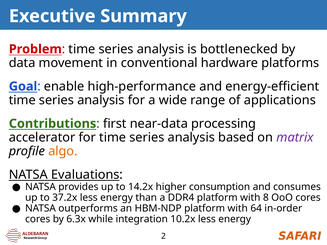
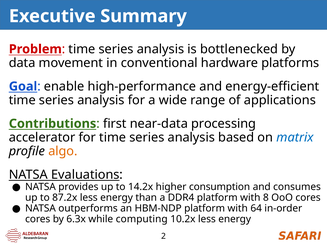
matrix colour: purple -> blue
37.2x: 37.2x -> 87.2x
integration: integration -> computing
